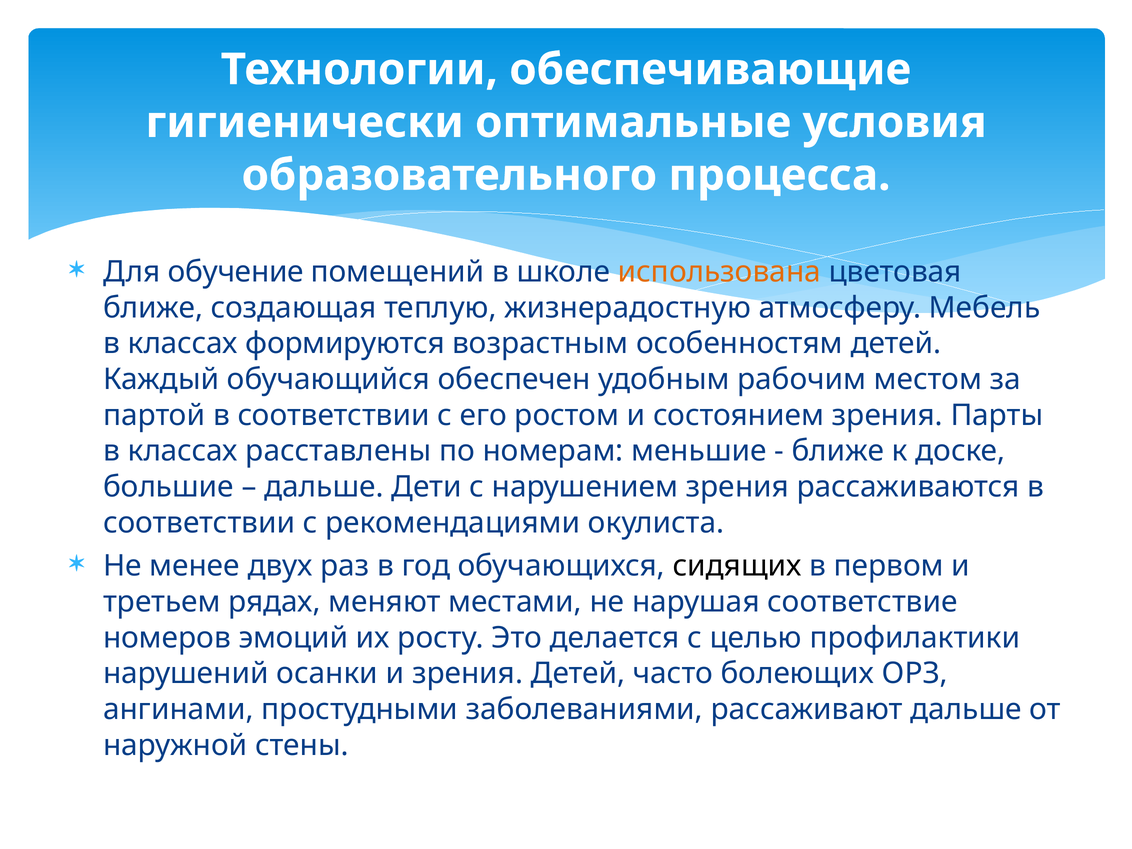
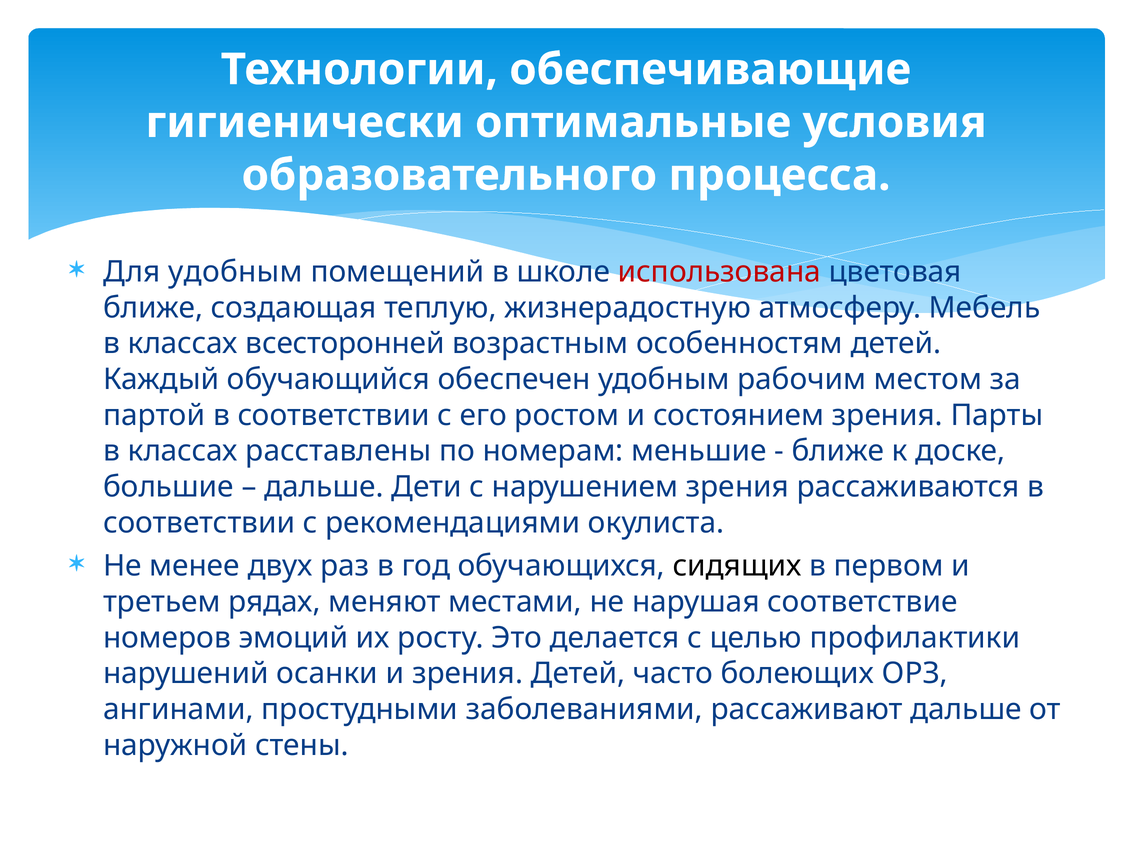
Для обучение: обучение -> удобным
использована colour: orange -> red
формируются: формируются -> всесторонней
